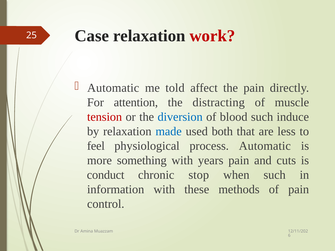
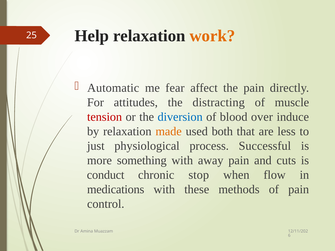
Case: Case -> Help
work colour: red -> orange
told: told -> fear
attention: attention -> attitudes
blood such: such -> over
made colour: blue -> orange
feel: feel -> just
process Automatic: Automatic -> Successful
years: years -> away
when such: such -> flow
information: information -> medications
